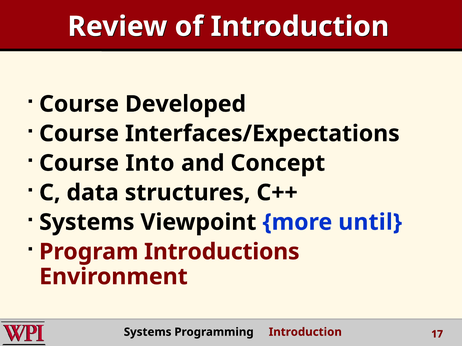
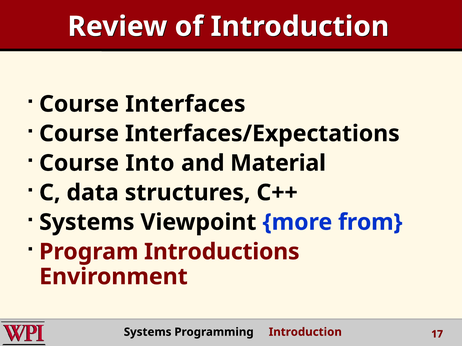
Developed: Developed -> Interfaces
Concept: Concept -> Material
until: until -> from
